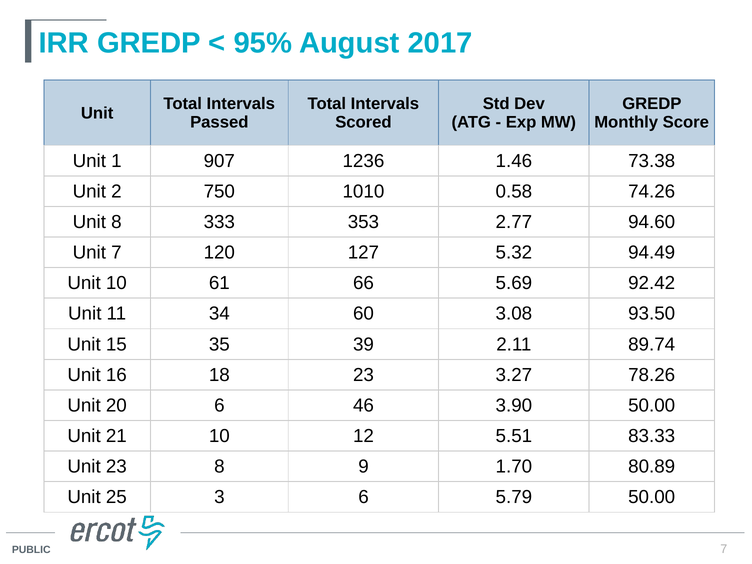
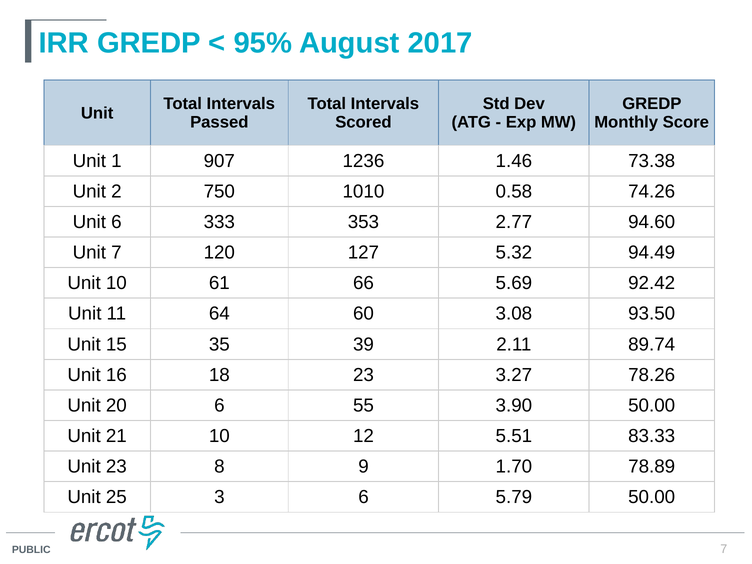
Unit 8: 8 -> 6
34: 34 -> 64
46: 46 -> 55
80.89: 80.89 -> 78.89
